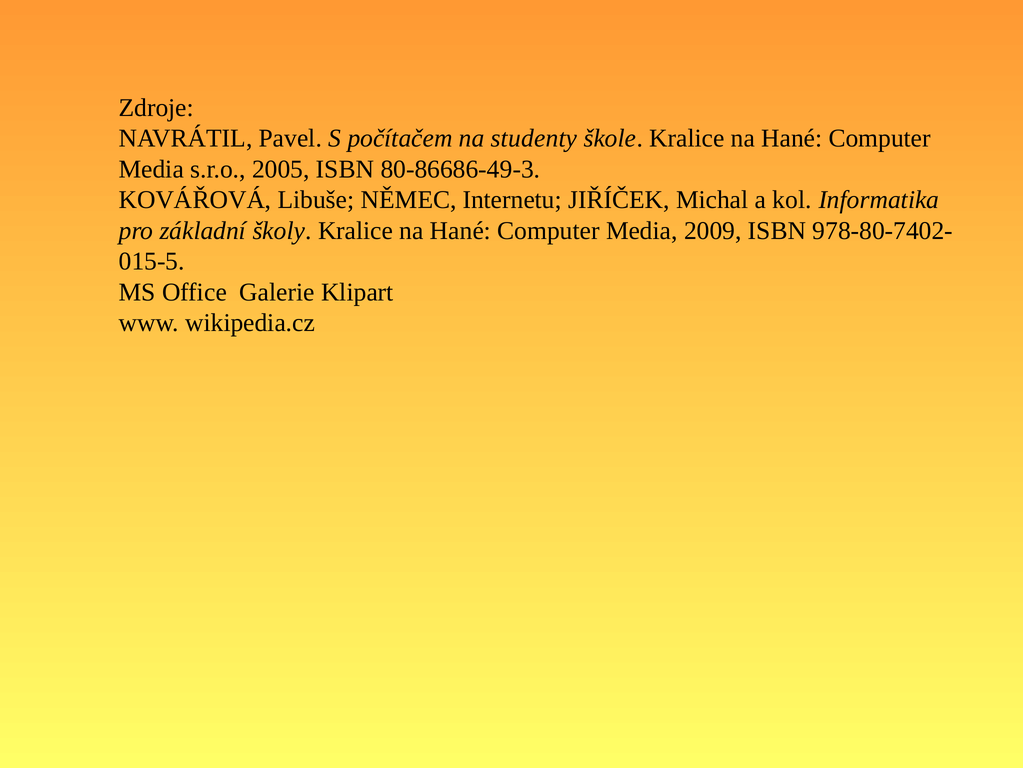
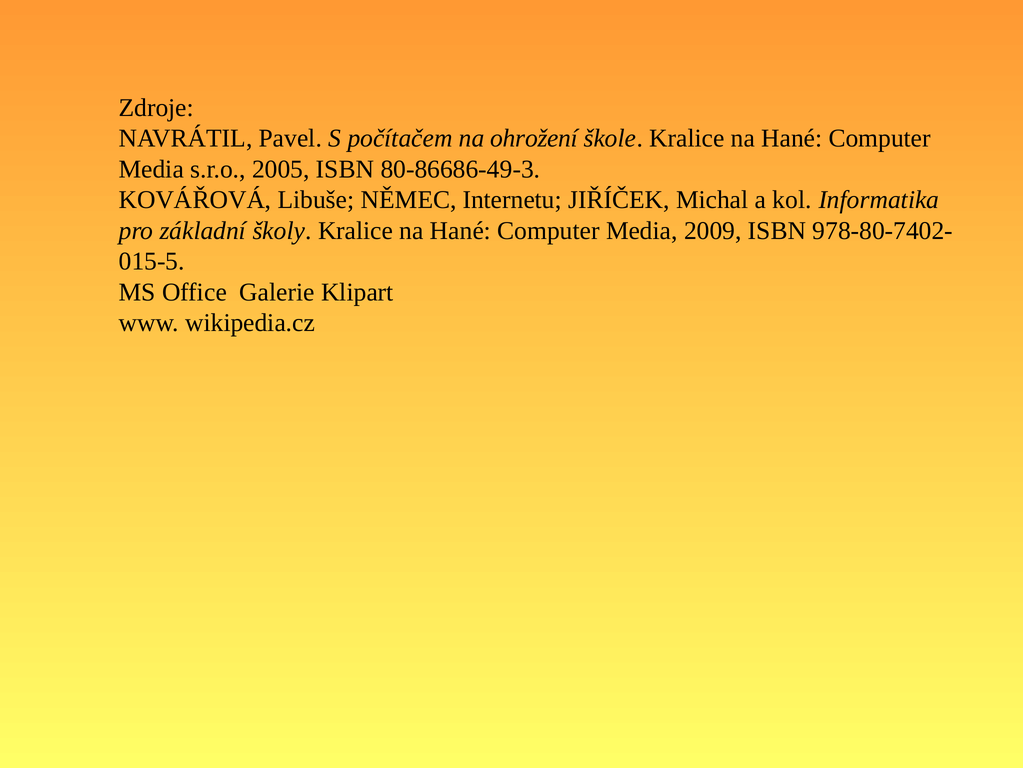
studenty: studenty -> ohrožení
